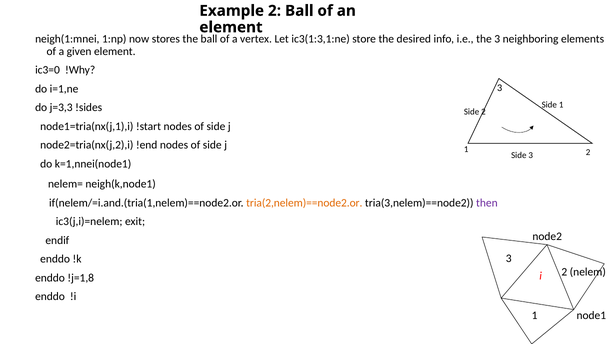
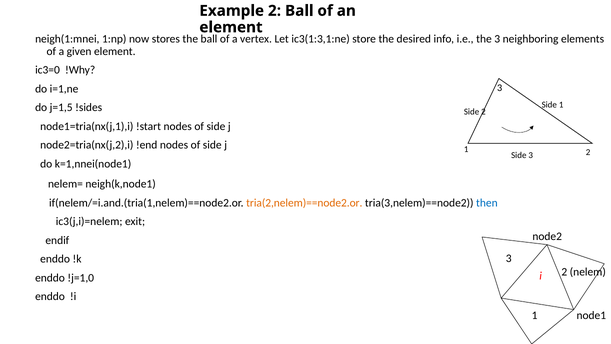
j=3,3: j=3,3 -> j=1,5
then colour: purple -> blue
!j=1,8: !j=1,8 -> !j=1,0
